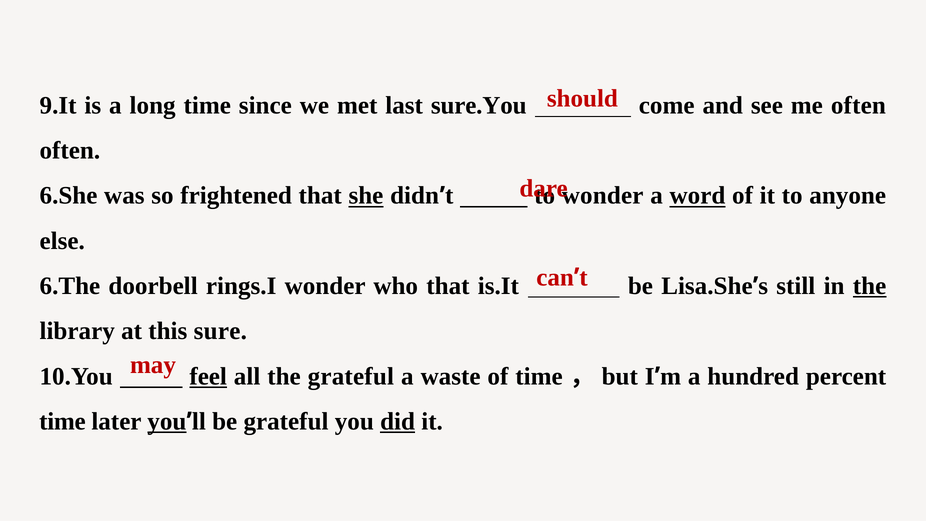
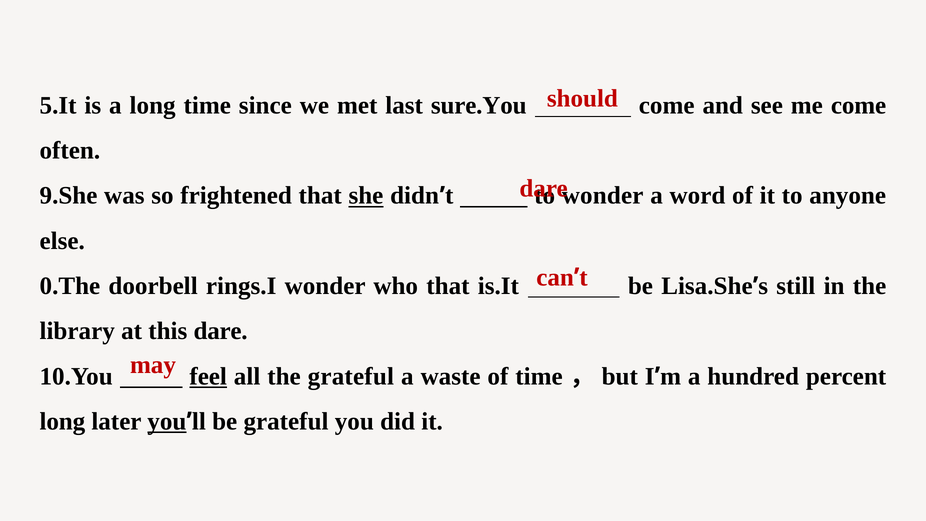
9.It: 9.It -> 5.It
me often: often -> come
6.She: 6.She -> 9.She
word underline: present -> none
6.The: 6.The -> 0.The
the at (870, 286) underline: present -> none
this sure: sure -> dare
time at (62, 421): time -> long
did underline: present -> none
